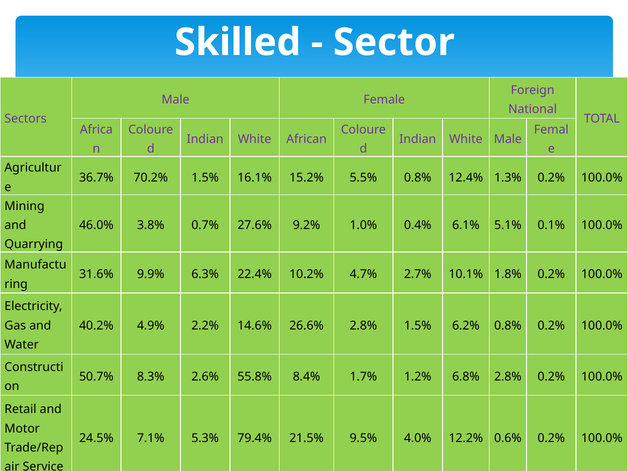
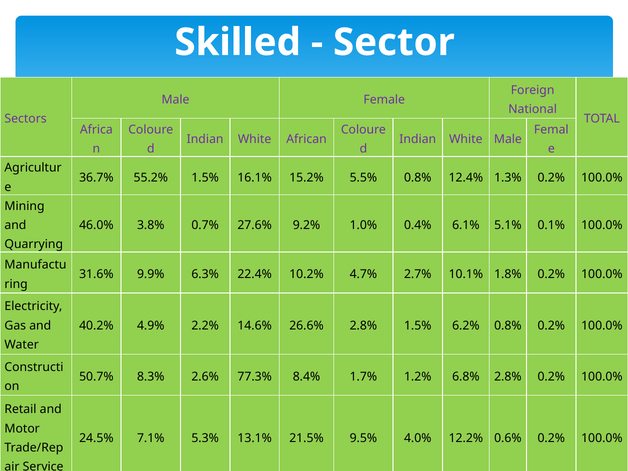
70.2%: 70.2% -> 55.2%
55.8%: 55.8% -> 77.3%
79.4%: 79.4% -> 13.1%
